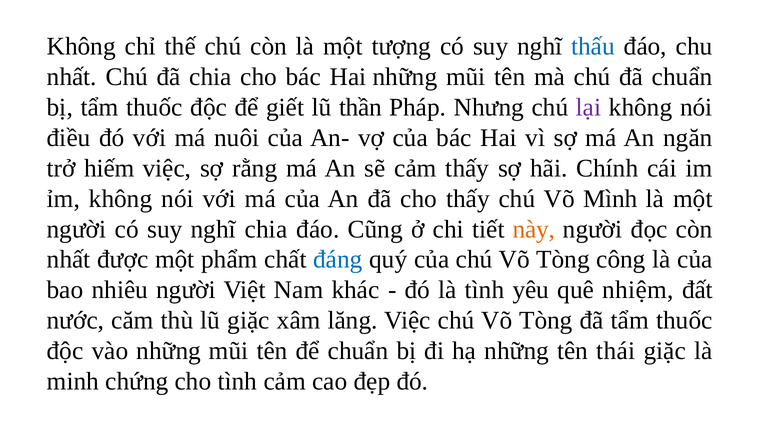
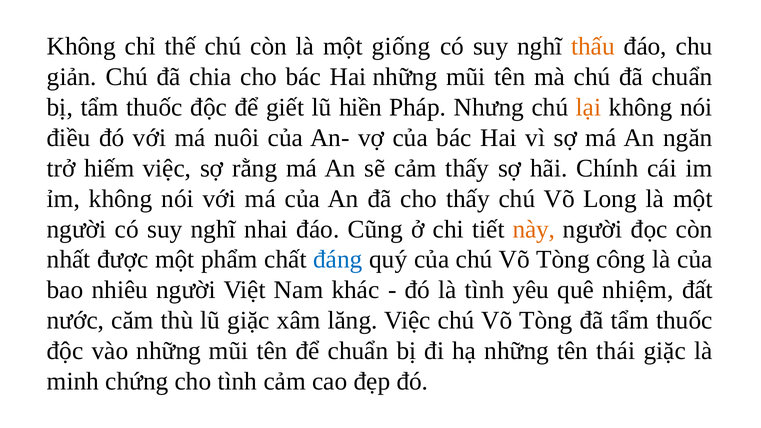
tượng: tượng -> giống
thấu colour: blue -> orange
nhất at (72, 77): nhất -> giản
thần: thần -> hiền
lại colour: purple -> orange
Mình: Mình -> Long
nghĩ chia: chia -> nhai
